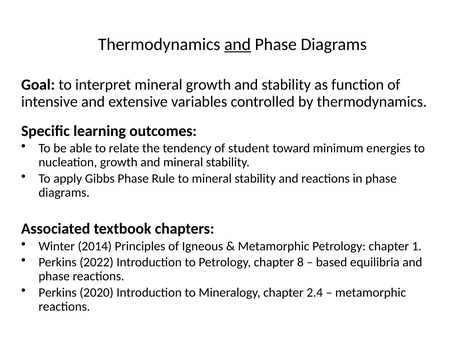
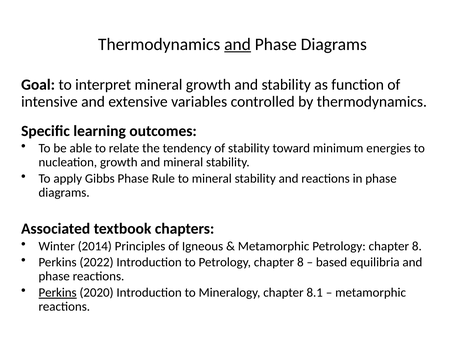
of student: student -> stability
Metamorphic Petrology chapter 1: 1 -> 8
Perkins at (58, 292) underline: none -> present
2.4: 2.4 -> 8.1
